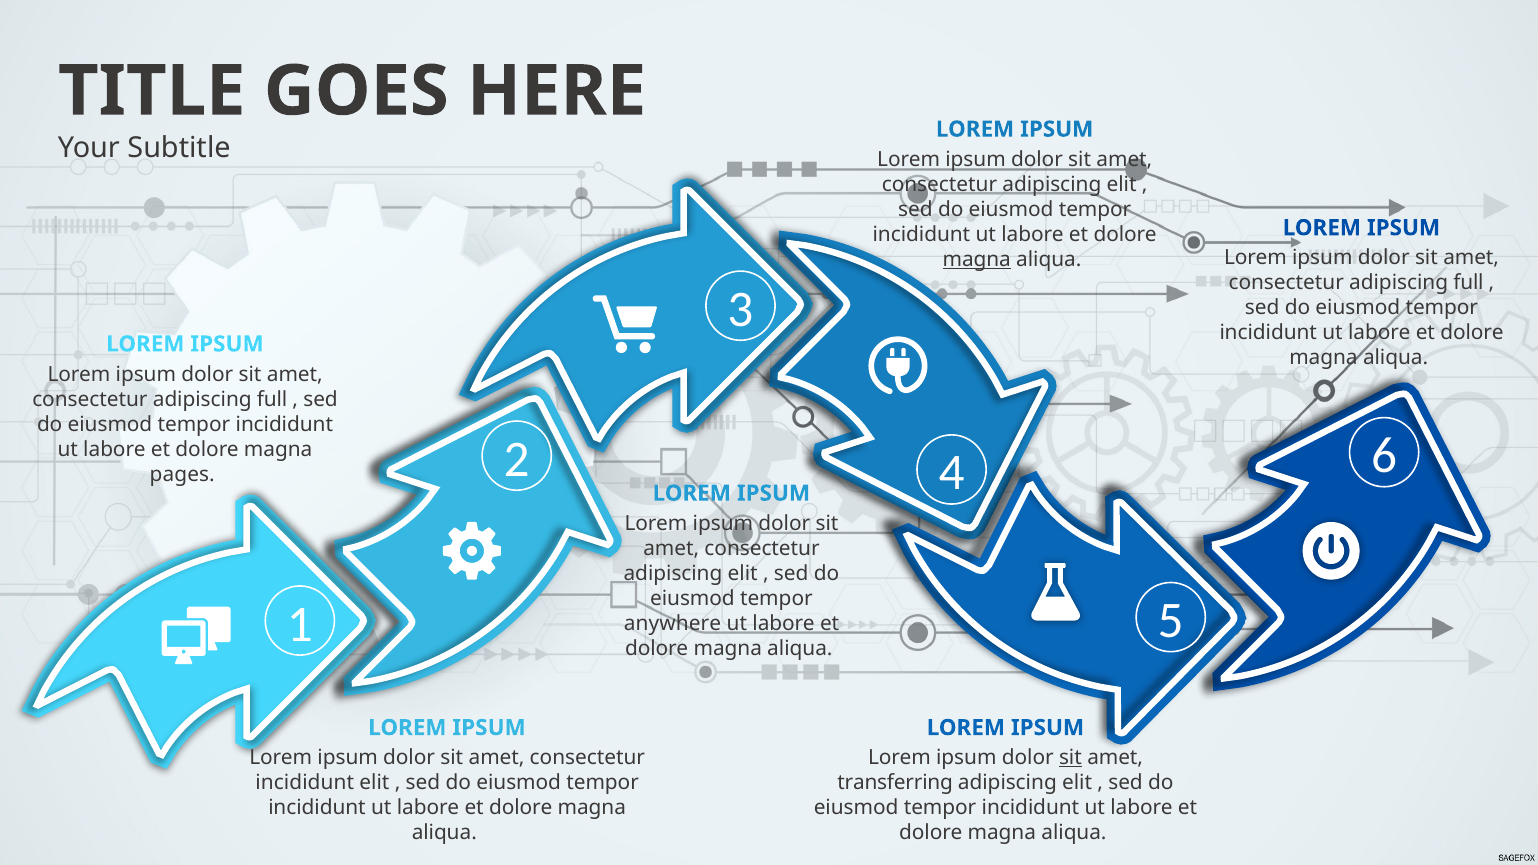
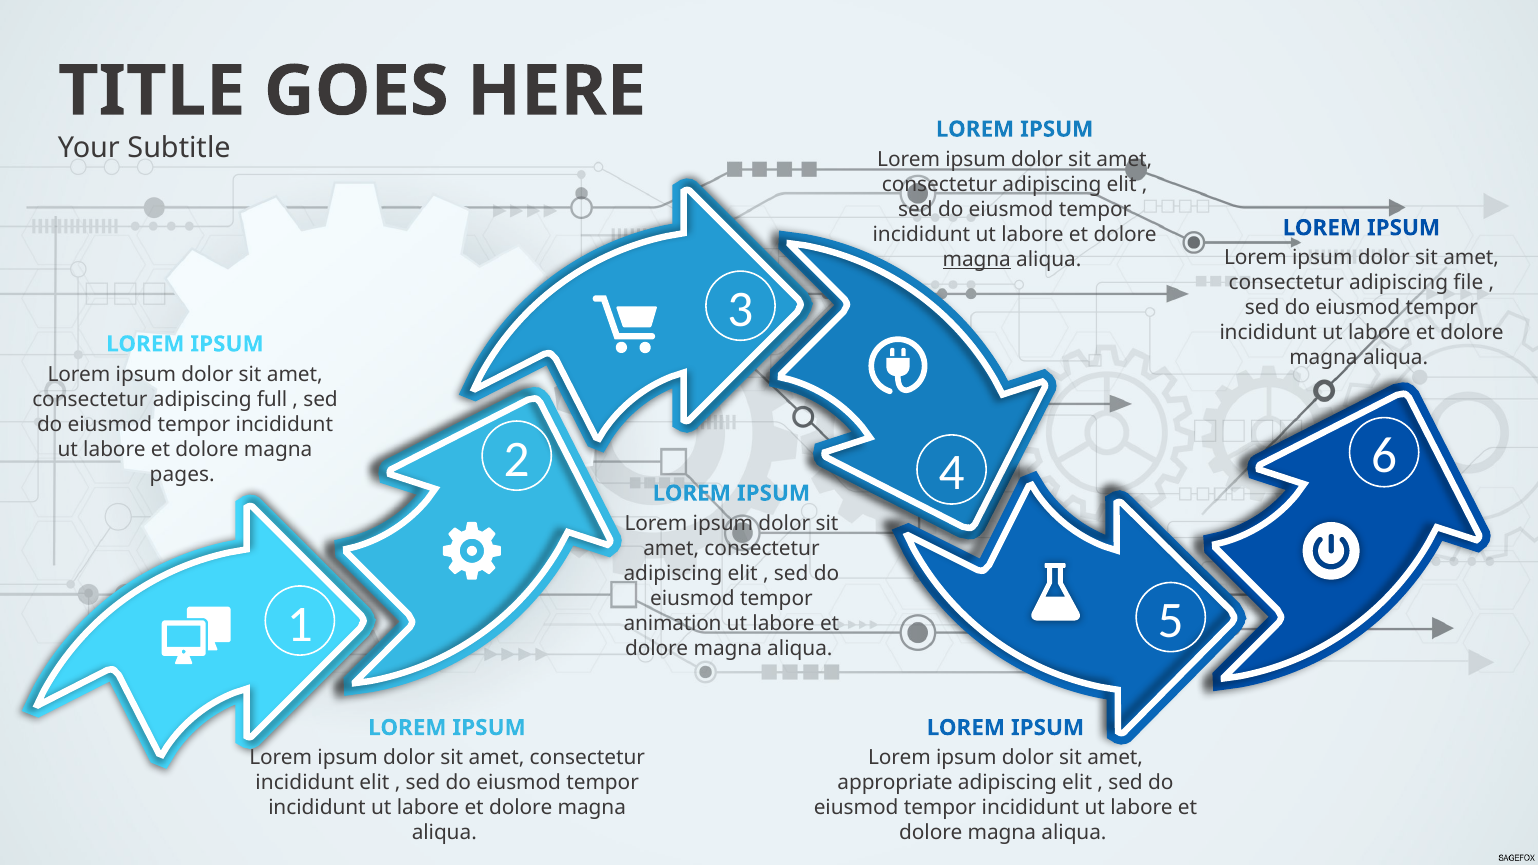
full at (1468, 283): full -> file
anywhere: anywhere -> animation
sit at (1070, 758) underline: present -> none
transferring: transferring -> appropriate
